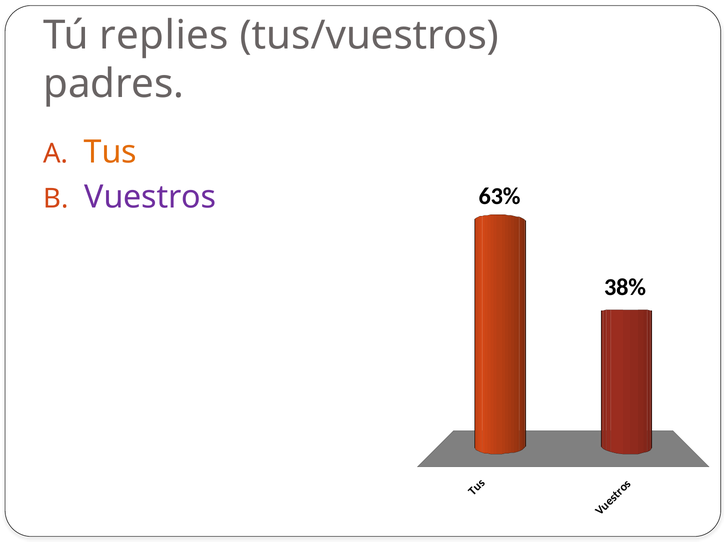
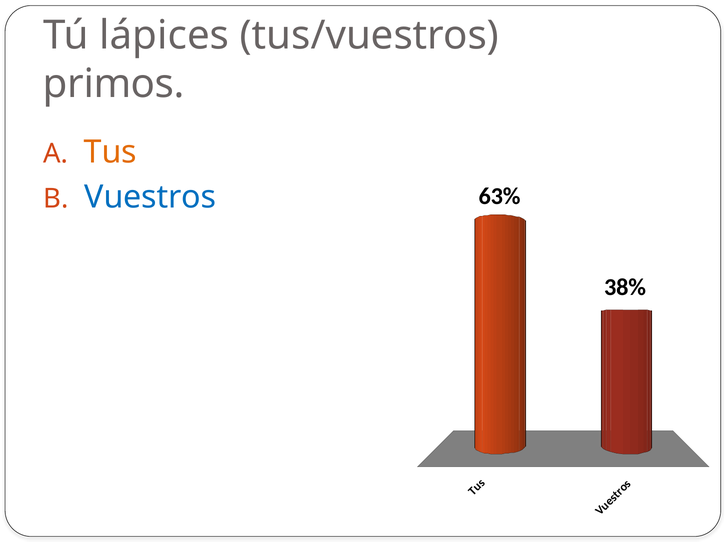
replies: replies -> lápices
padres: padres -> primos
Vuestros colour: purple -> blue
